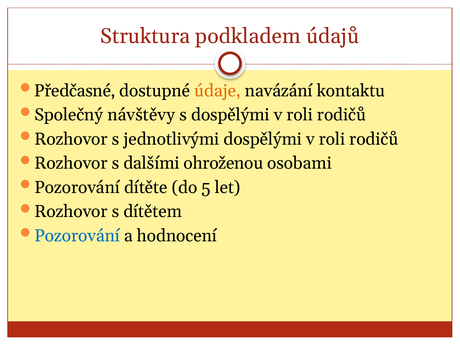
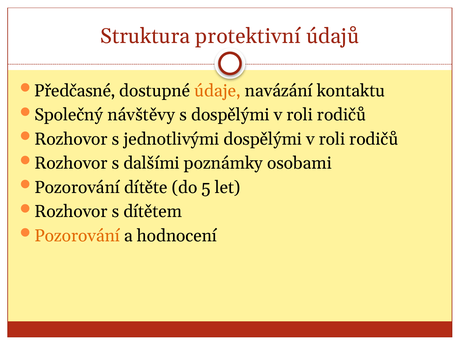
podkladem: podkladem -> protektivní
ohroženou: ohroženou -> poznámky
Pozorování at (77, 236) colour: blue -> orange
